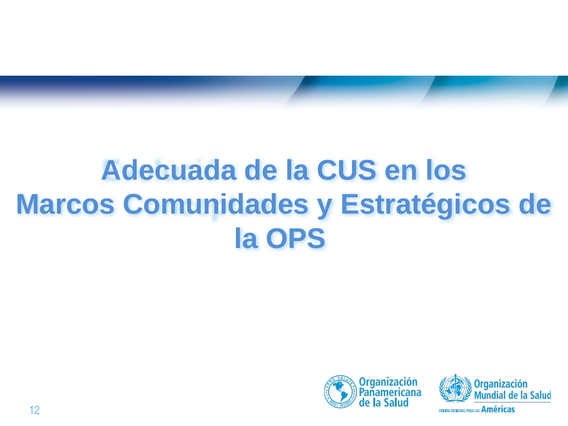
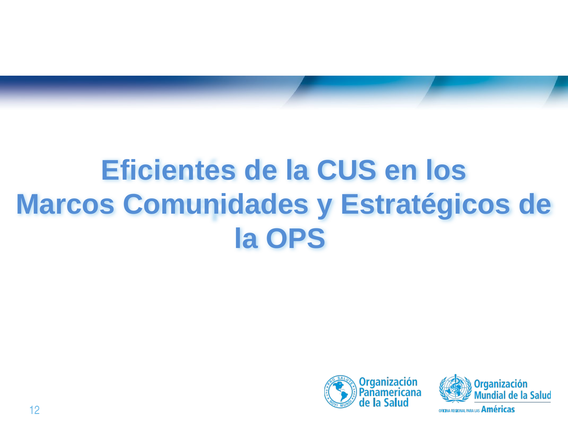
Adecuada: Adecuada -> Eficientes
